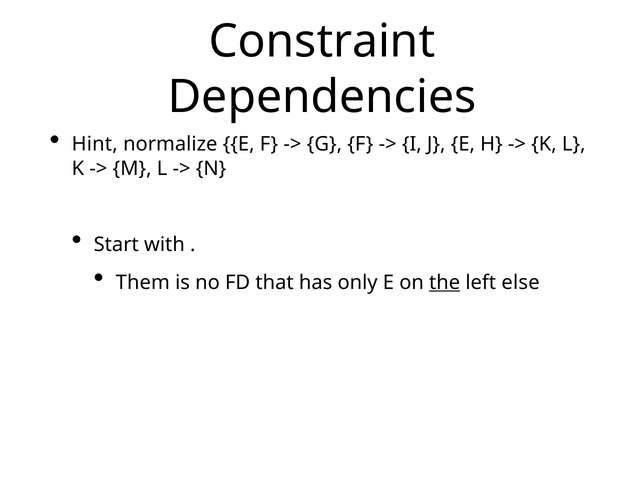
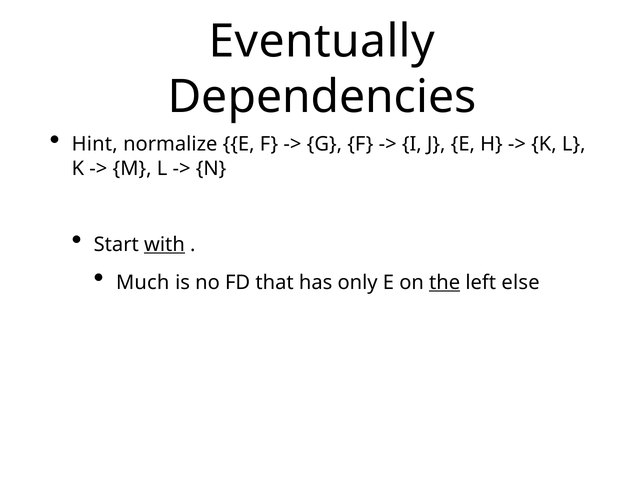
Constraint: Constraint -> Eventually
with underline: none -> present
Them: Them -> Much
